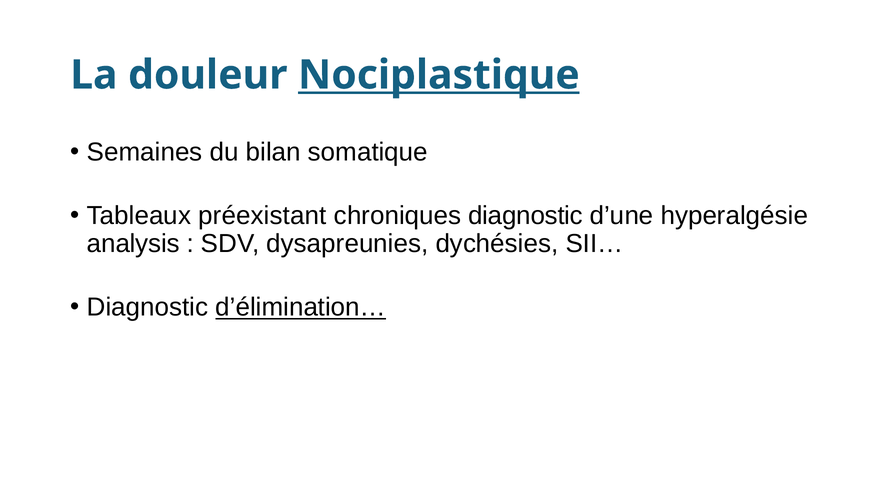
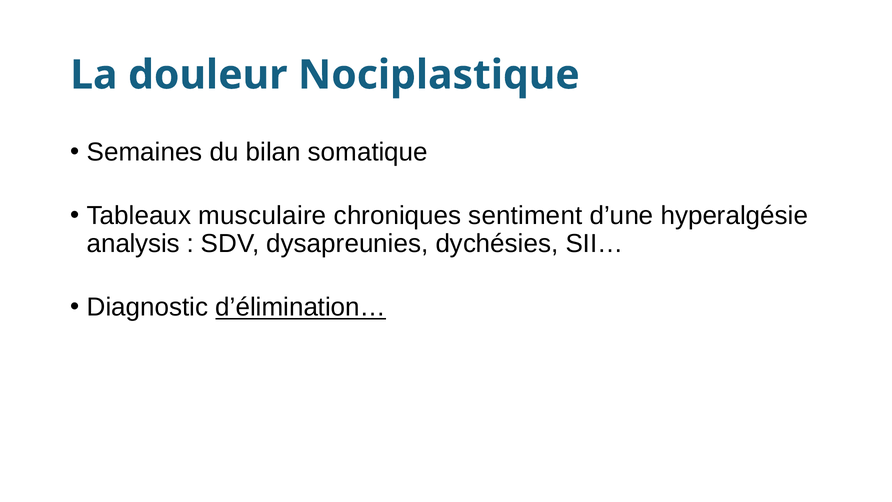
Nociplastique underline: present -> none
préexistant: préexistant -> musculaire
chroniques diagnostic: diagnostic -> sentiment
